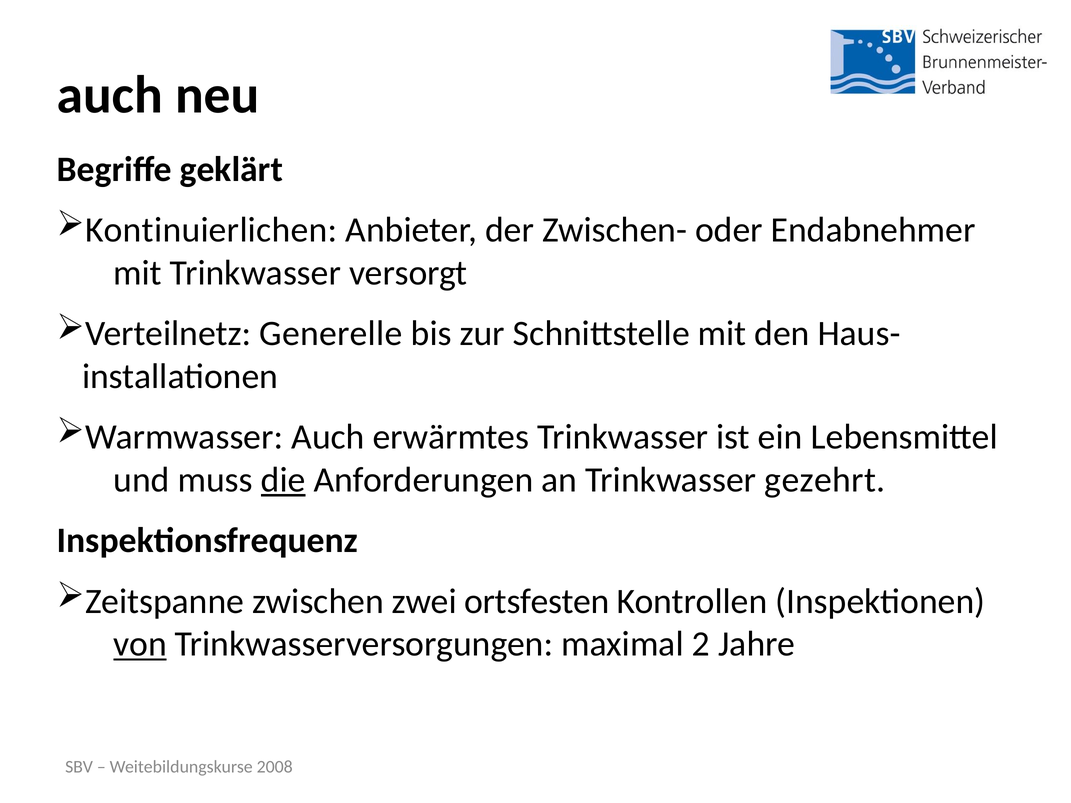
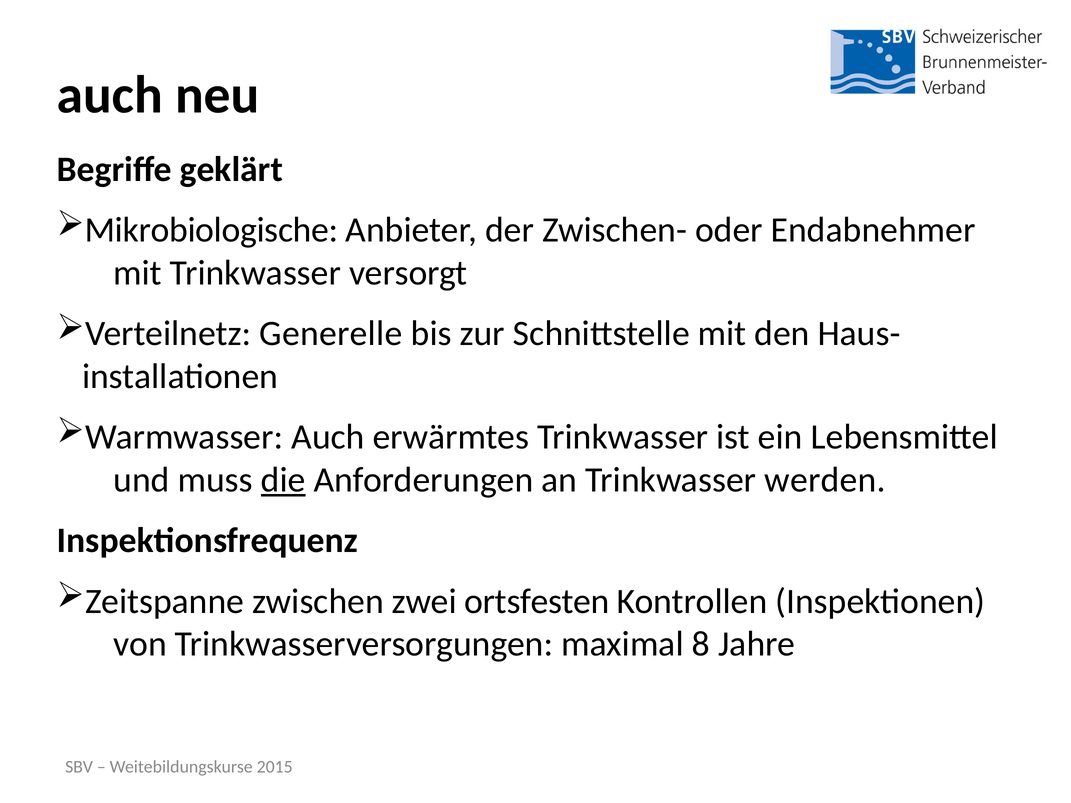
Kontinuierlichen: Kontinuierlichen -> Mikrobiologische
gezehrt: gezehrt -> werden
von underline: present -> none
2: 2 -> 8
2008: 2008 -> 2015
